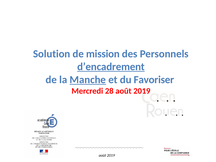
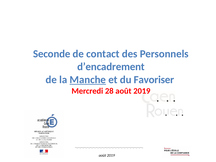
Solution: Solution -> Seconde
mission: mission -> contact
d’encadrement underline: present -> none
